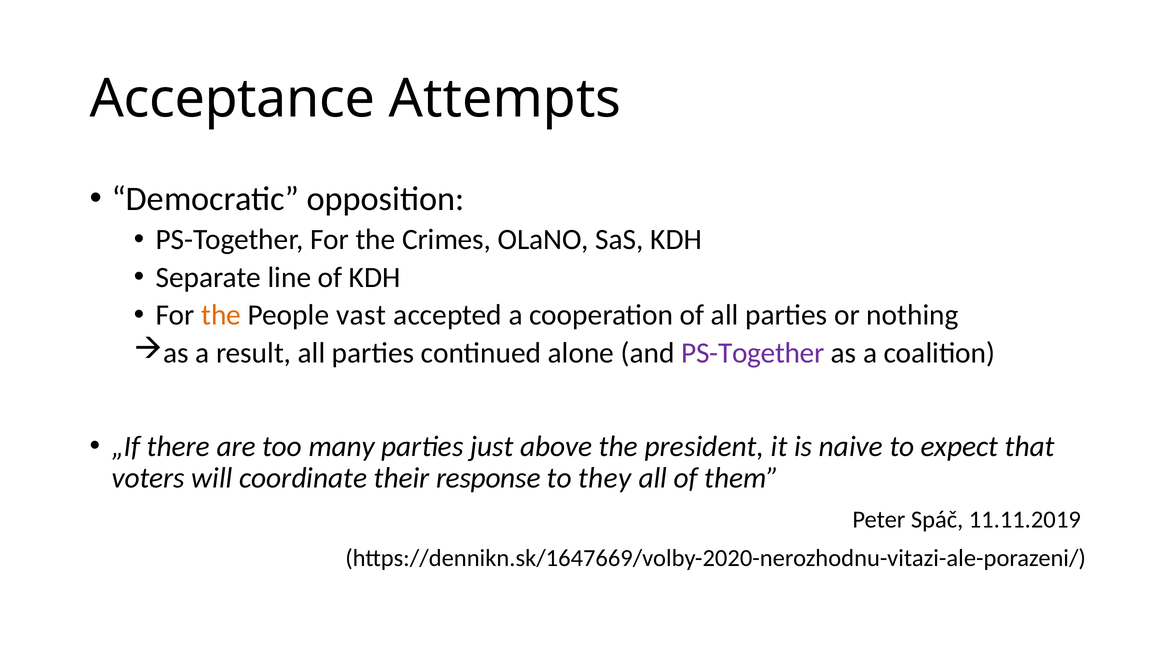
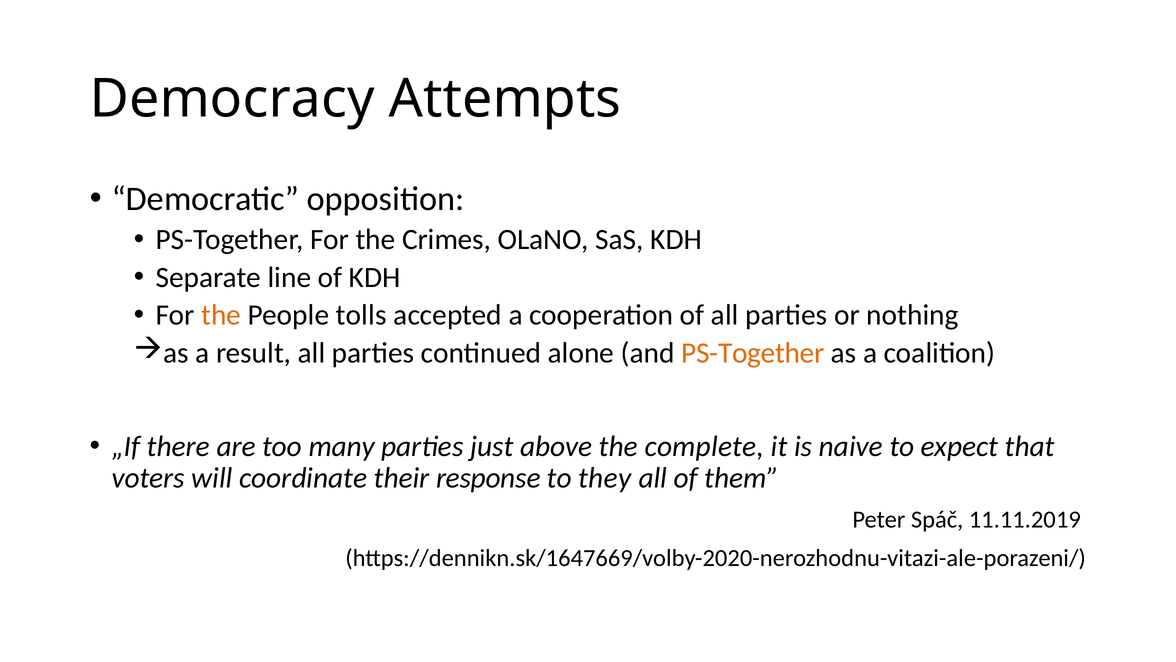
Acceptance: Acceptance -> Democracy
vast: vast -> tolls
PS-Together at (753, 353) colour: purple -> orange
president: president -> complete
